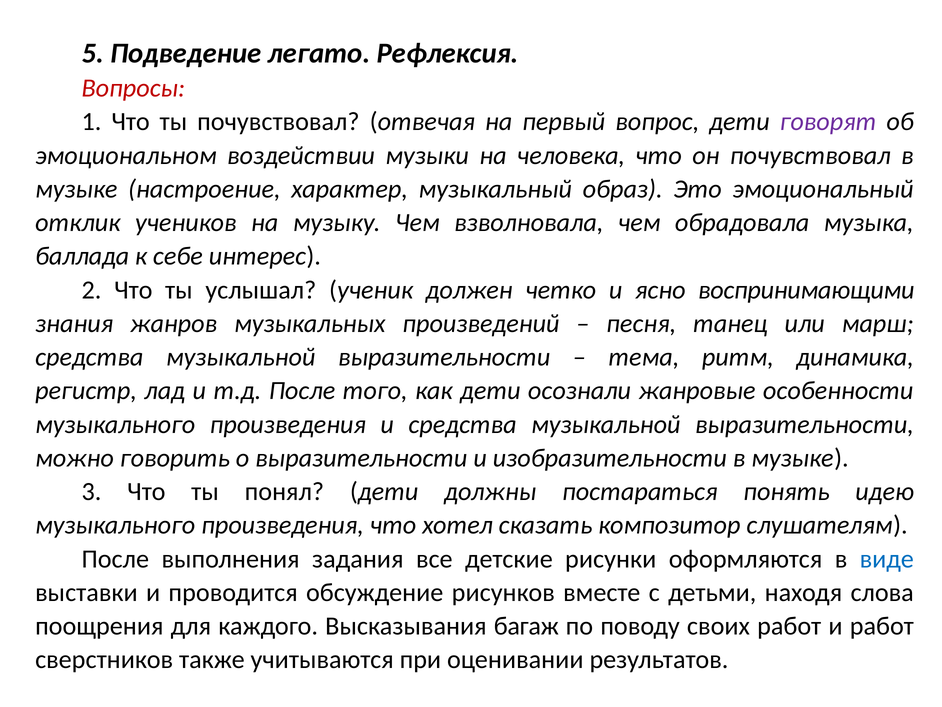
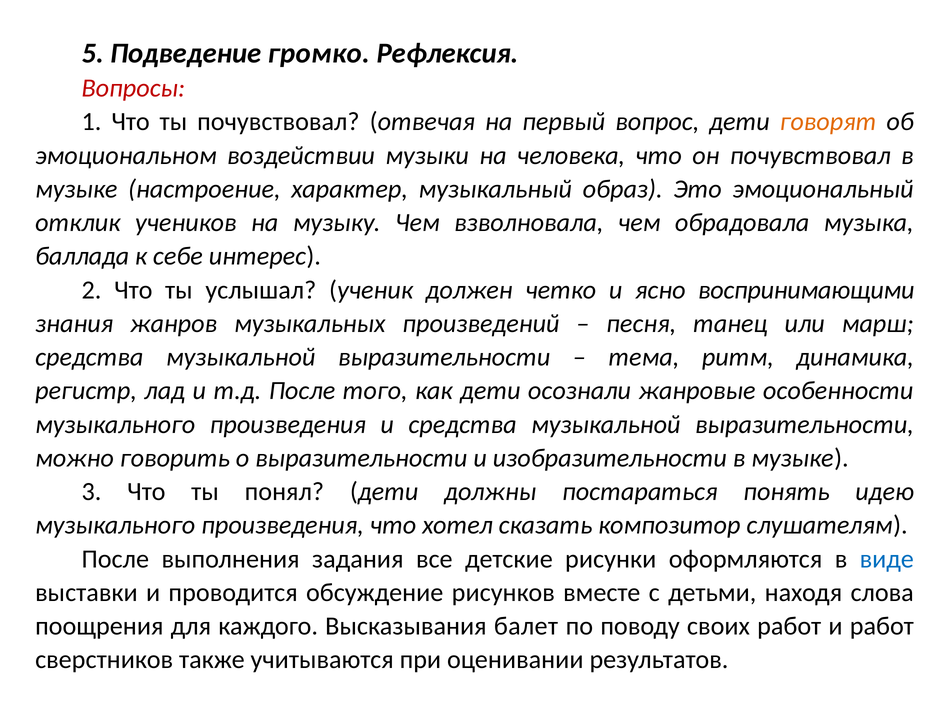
легато: легато -> громко
говорят colour: purple -> orange
багаж: багаж -> балет
